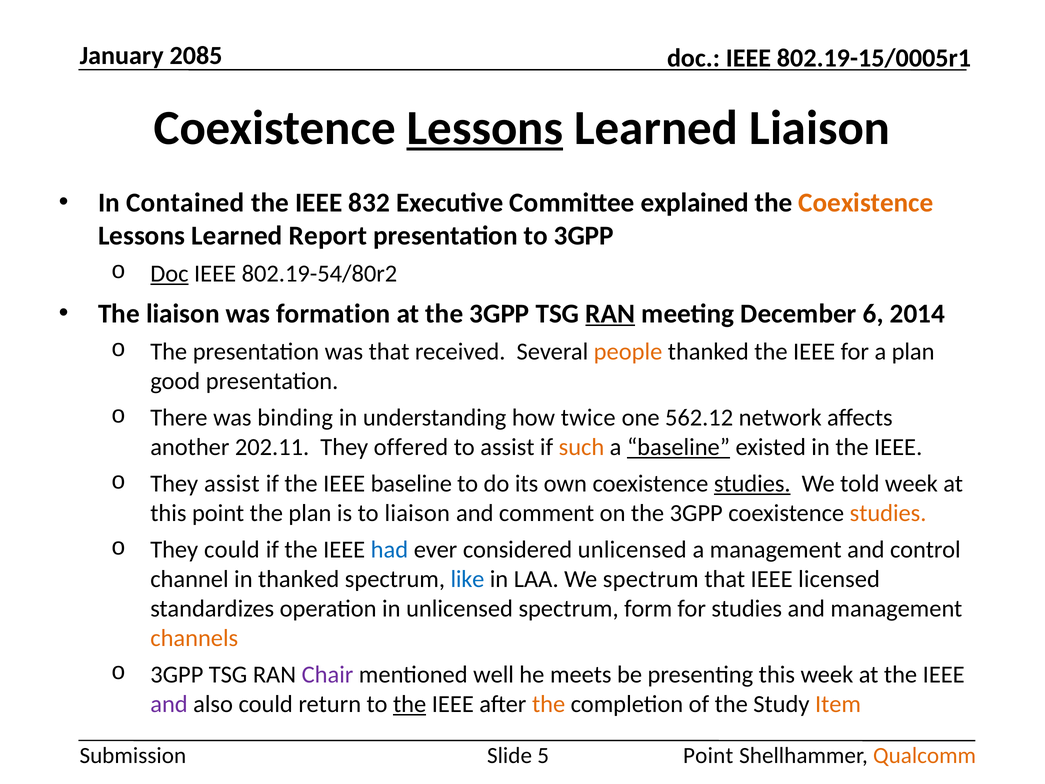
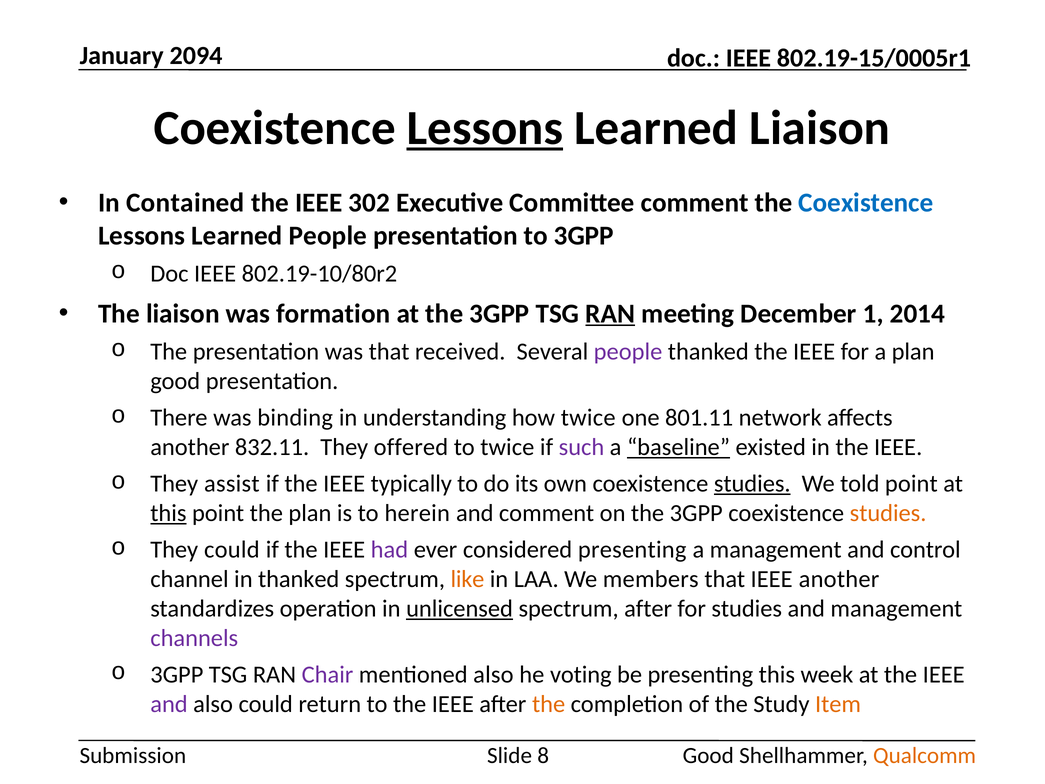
2085: 2085 -> 2094
832: 832 -> 302
Committee explained: explained -> comment
Coexistence at (866, 203) colour: orange -> blue
Learned Report: Report -> People
Doc at (169, 274) underline: present -> none
802.19-54/80r2: 802.19-54/80r2 -> 802.19-10/80r2
6: 6 -> 1
people at (628, 352) colour: orange -> purple
562.12: 562.12 -> 801.11
202.11: 202.11 -> 832.11
to assist: assist -> twice
such colour: orange -> purple
IEEE baseline: baseline -> typically
told week: week -> point
this at (168, 513) underline: none -> present
to liaison: liaison -> herein
had colour: blue -> purple
considered unlicensed: unlicensed -> presenting
like colour: blue -> orange
We spectrum: spectrum -> members
IEEE licensed: licensed -> another
unlicensed at (460, 608) underline: none -> present
spectrum form: form -> after
channels colour: orange -> purple
mentioned well: well -> also
meets: meets -> voting
the at (410, 704) underline: present -> none
5: 5 -> 8
Point at (708, 756): Point -> Good
